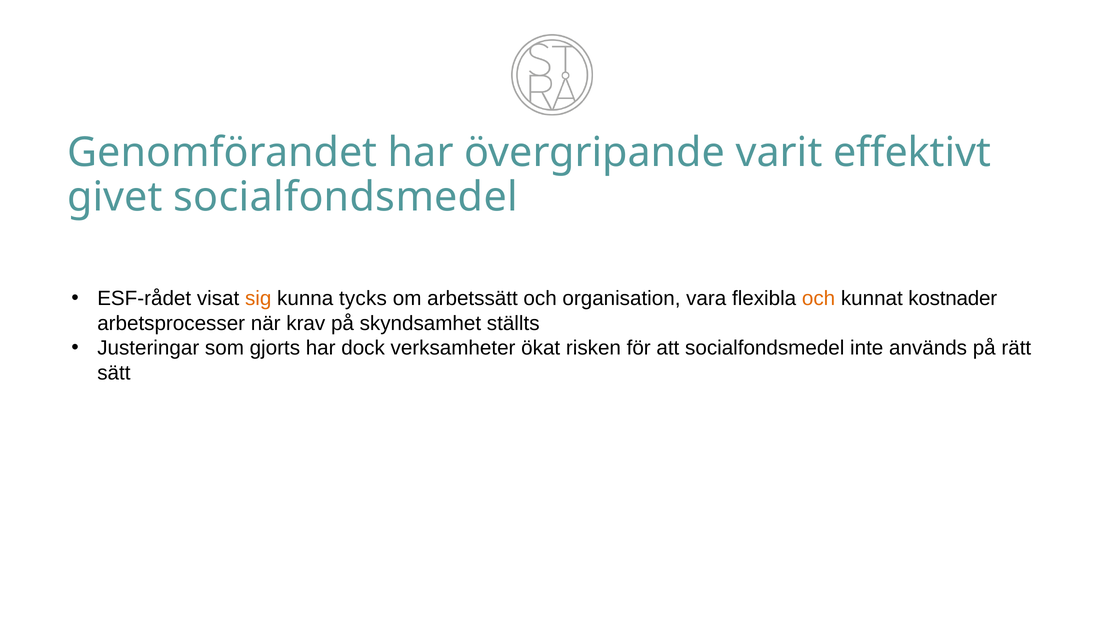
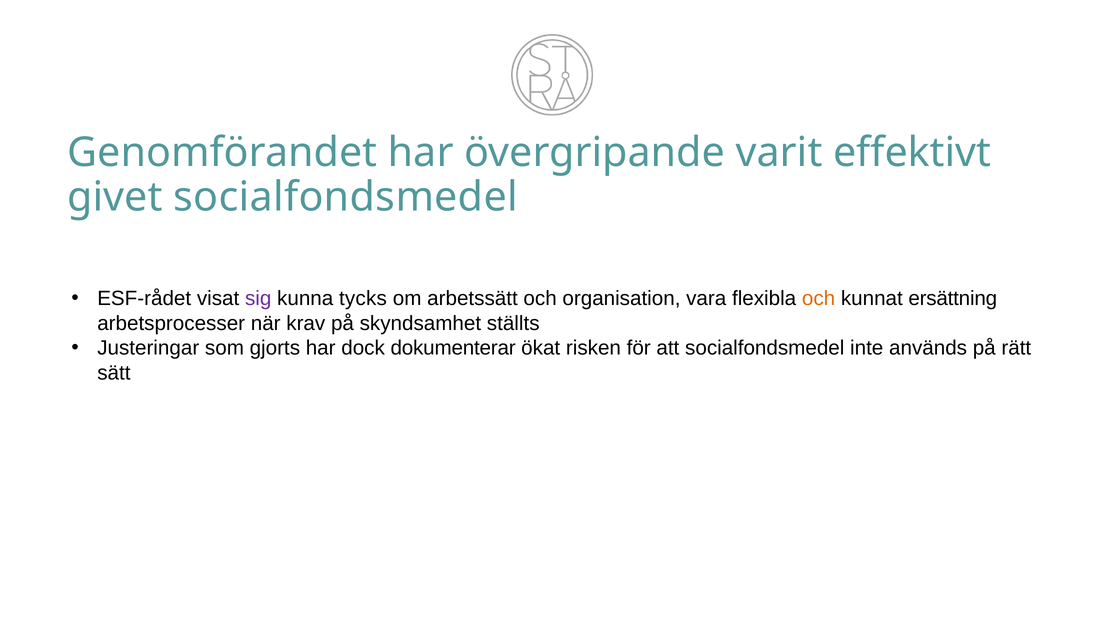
sig colour: orange -> purple
kostnader: kostnader -> ersättning
verksamheter: verksamheter -> dokumenterar
